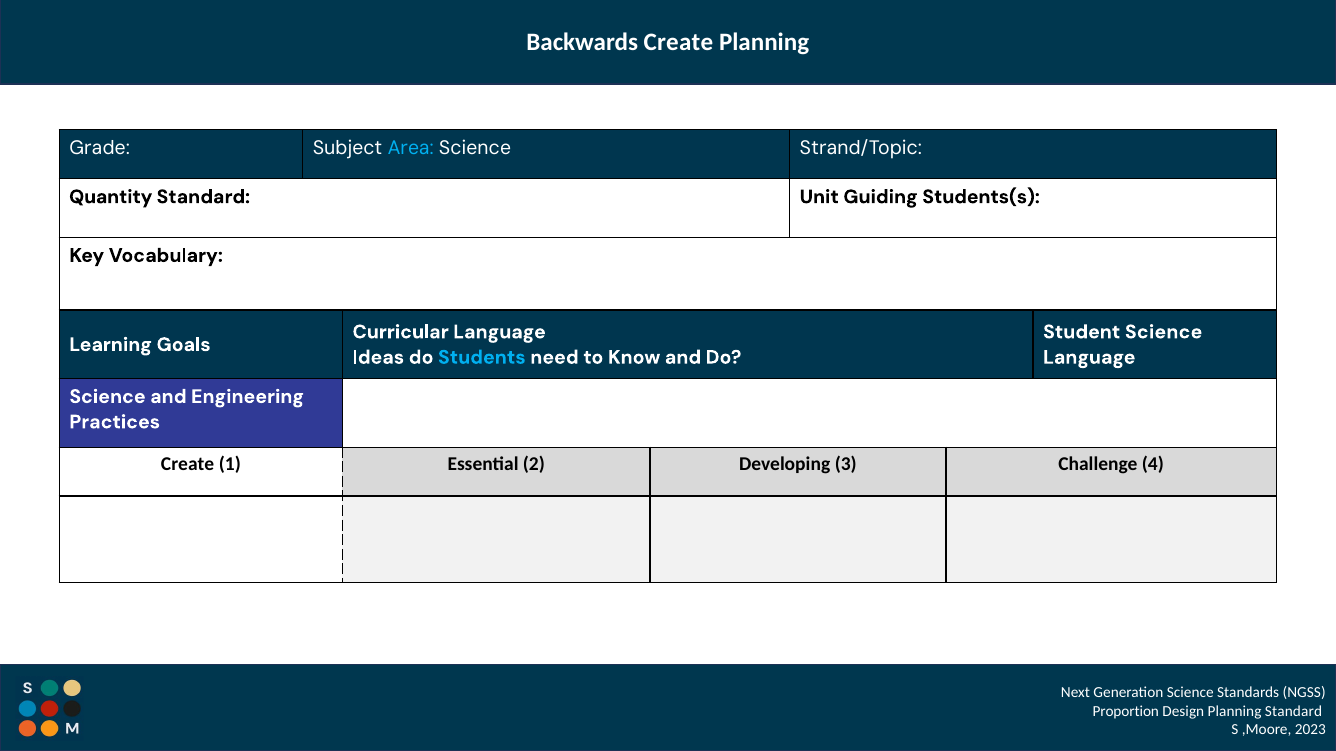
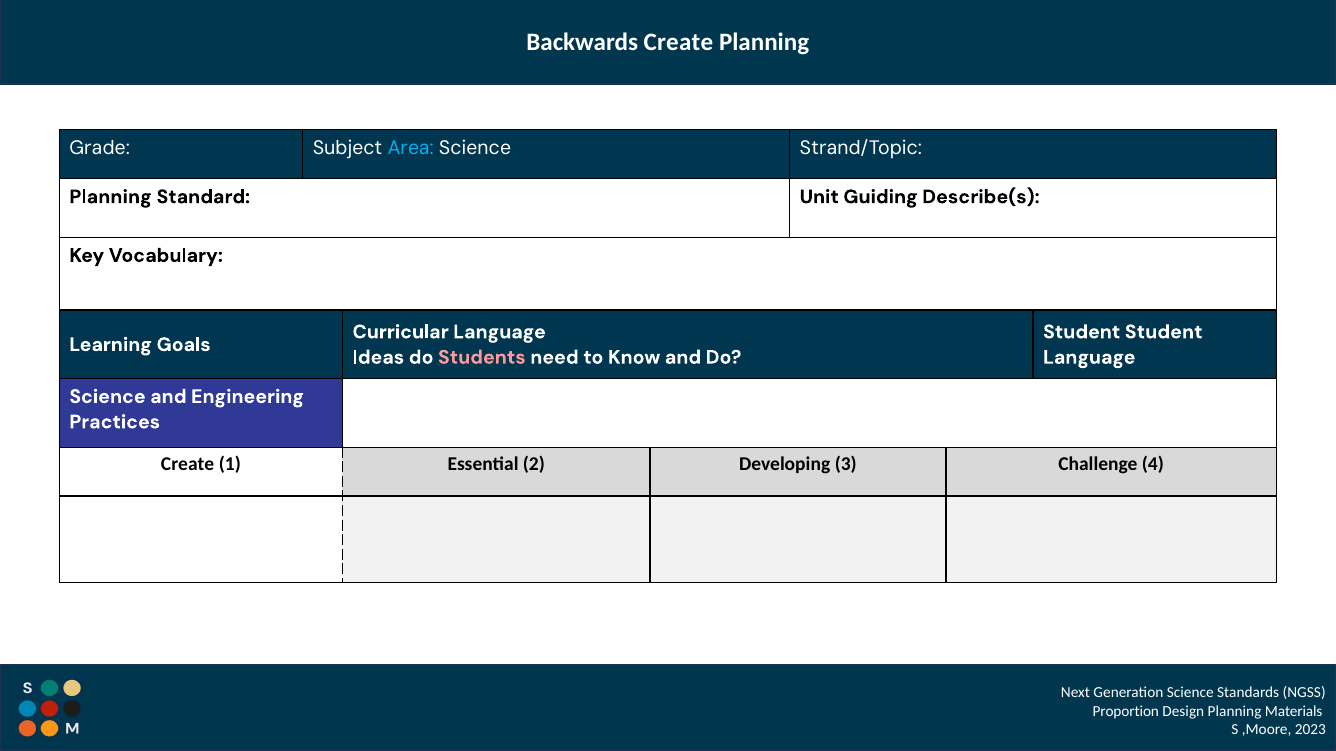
Quantity at (111, 197): Quantity -> Planning
Students(s: Students(s -> Describe(s
Student Science: Science -> Student
Students colour: light blue -> pink
Planning Standard: Standard -> Materials
